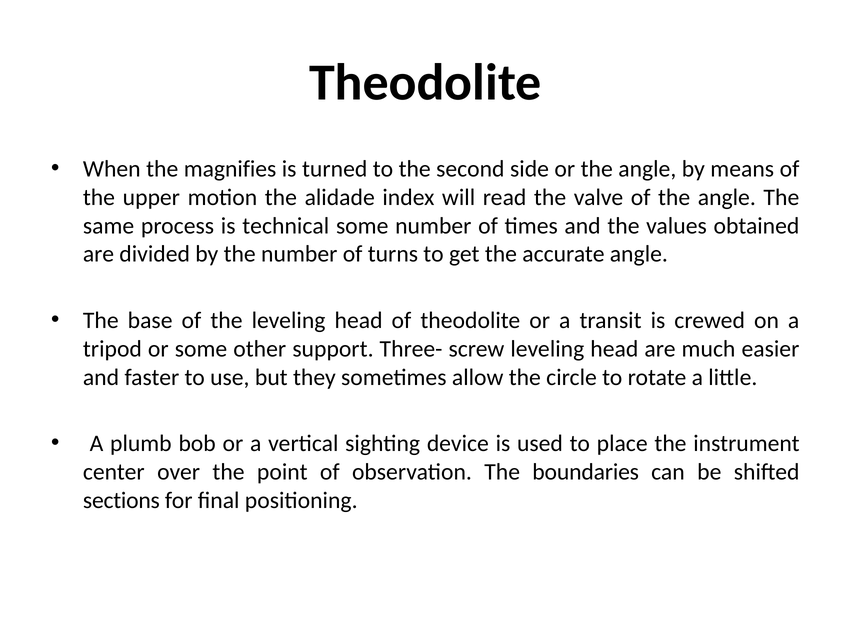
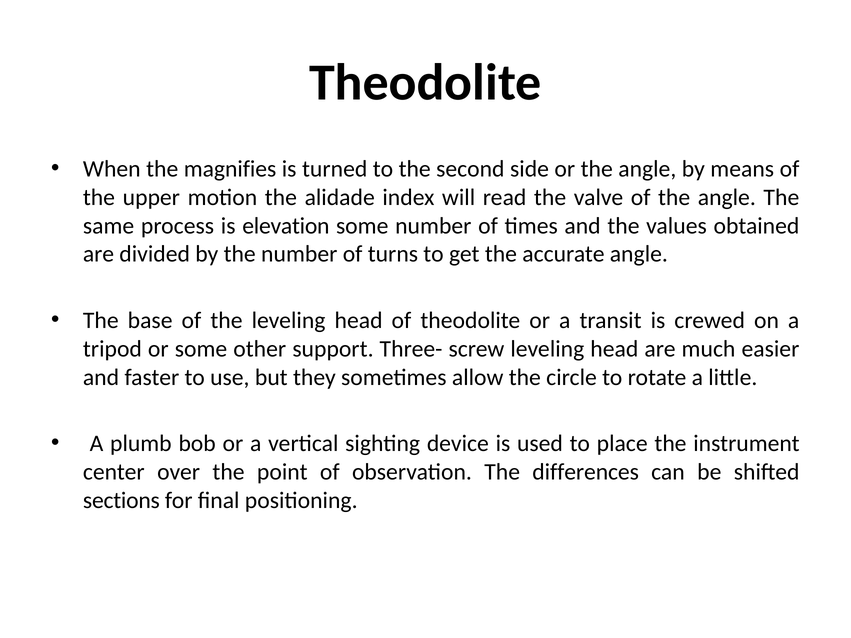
technical: technical -> elevation
boundaries: boundaries -> differences
